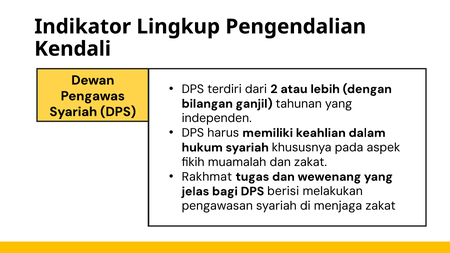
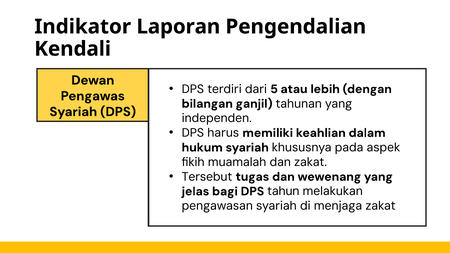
Lingkup: Lingkup -> Laporan
2: 2 -> 5
Rakhmat: Rakhmat -> Tersebut
berisi: berisi -> tahun
